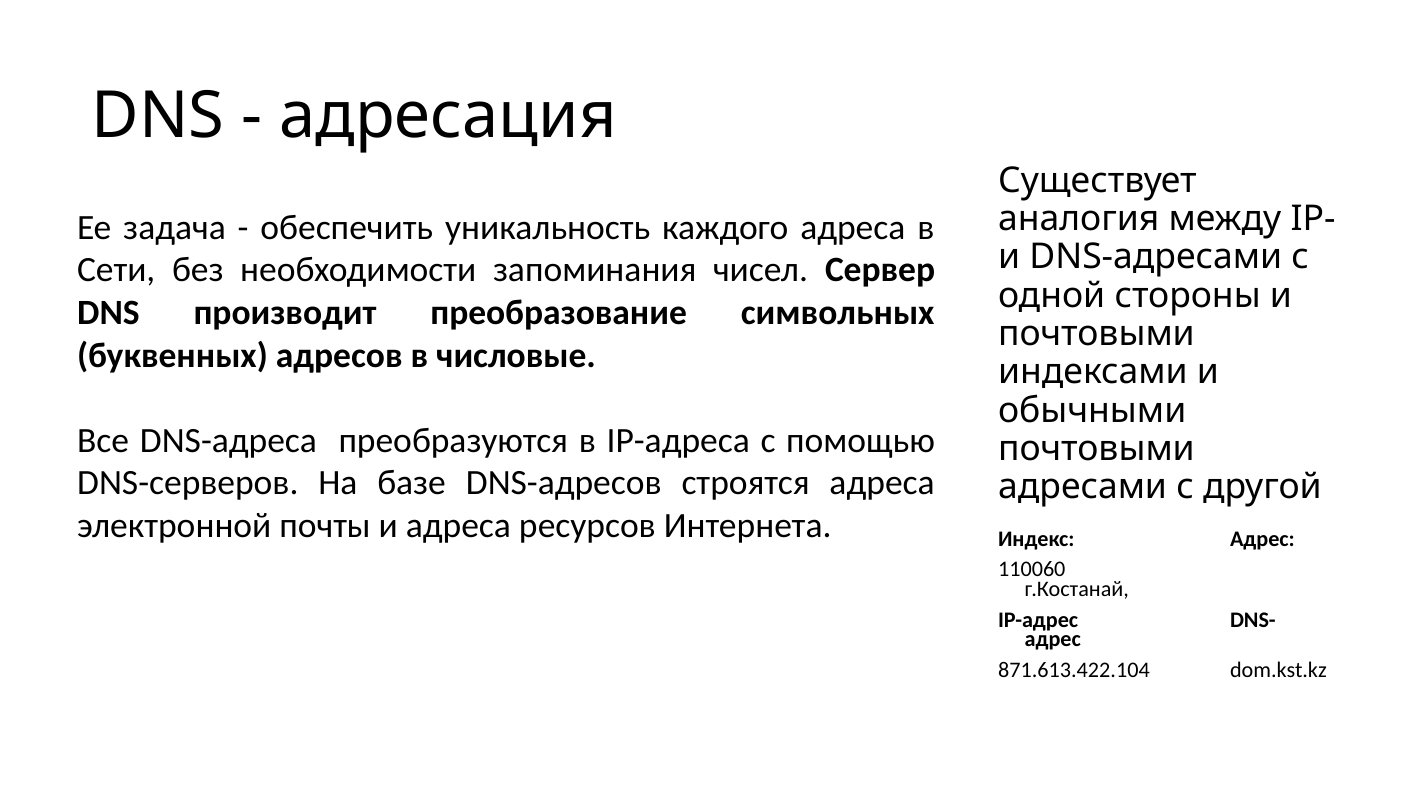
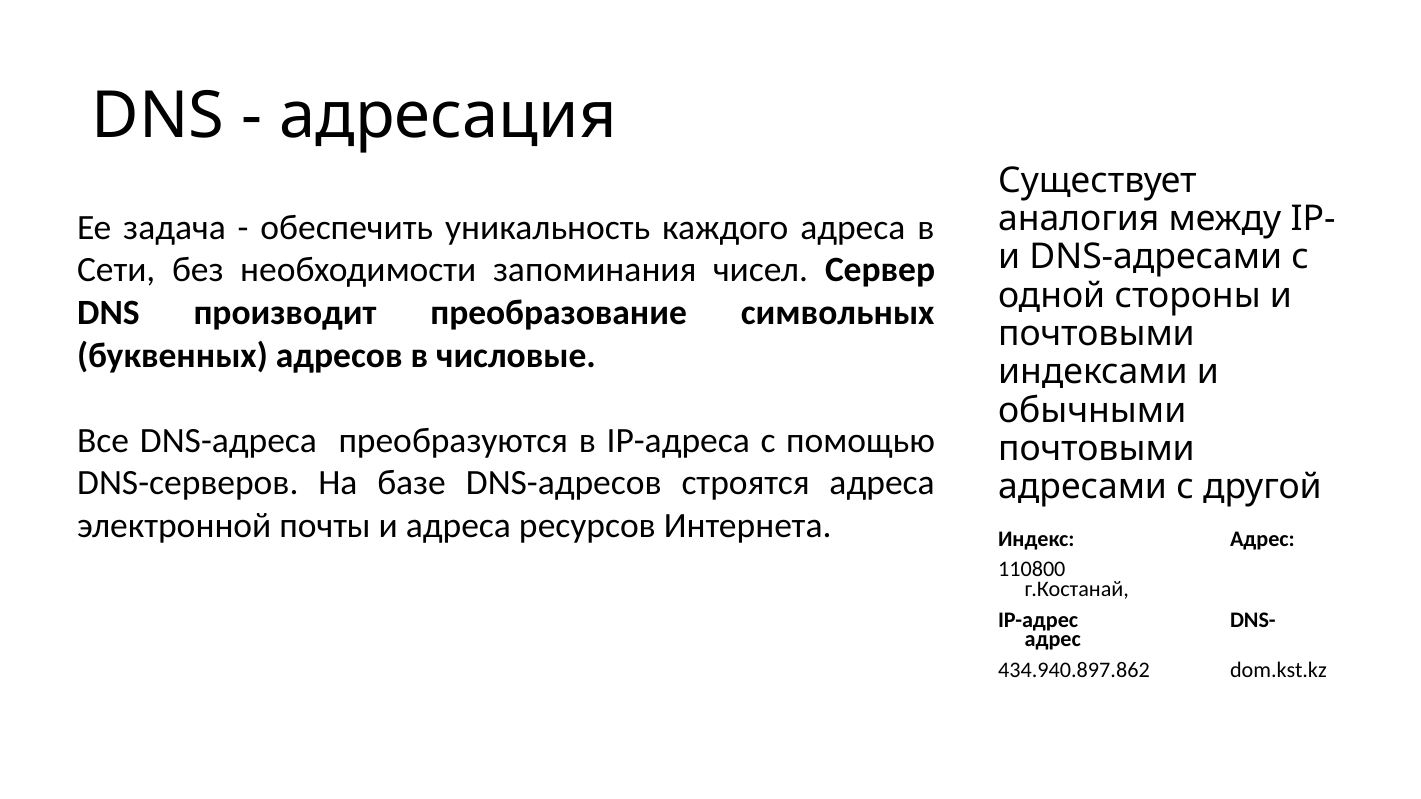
110060: 110060 -> 110800
871.613.422.104: 871.613.422.104 -> 434.940.897.862
